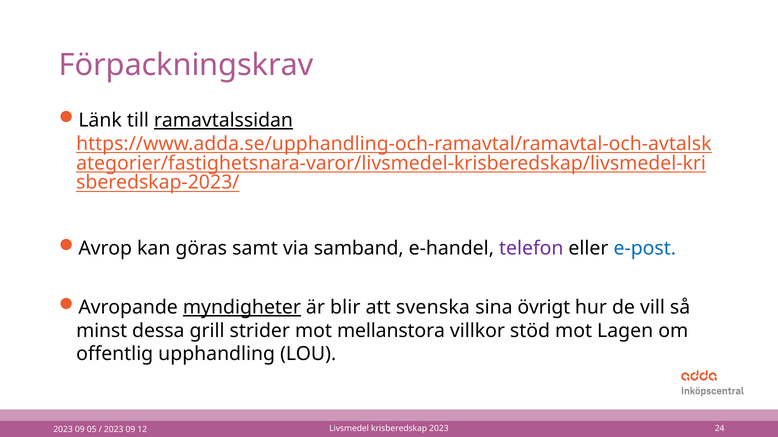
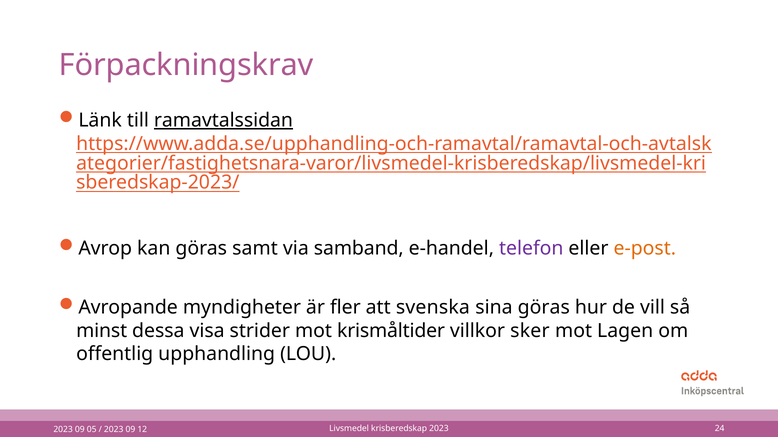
e-post colour: blue -> orange
myndigheter underline: present -> none
blir: blir -> fler
sina övrigt: övrigt -> göras
grill: grill -> visa
mellanstora: mellanstora -> krismåltider
stöd: stöd -> sker
